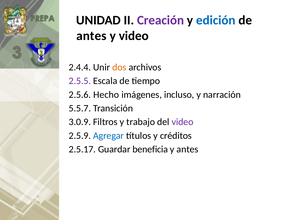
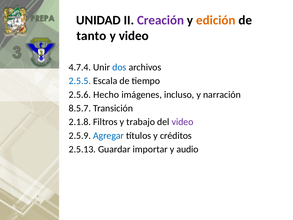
edición colour: blue -> orange
antes at (91, 36): antes -> tanto
2.4.4: 2.4.4 -> 4.7.4
dos colour: orange -> blue
2.5.5 colour: purple -> blue
5.5.7: 5.5.7 -> 8.5.7
3.0.9: 3.0.9 -> 2.1.8
2.5.17: 2.5.17 -> 2.5.13
beneficia: beneficia -> importar
y antes: antes -> audio
